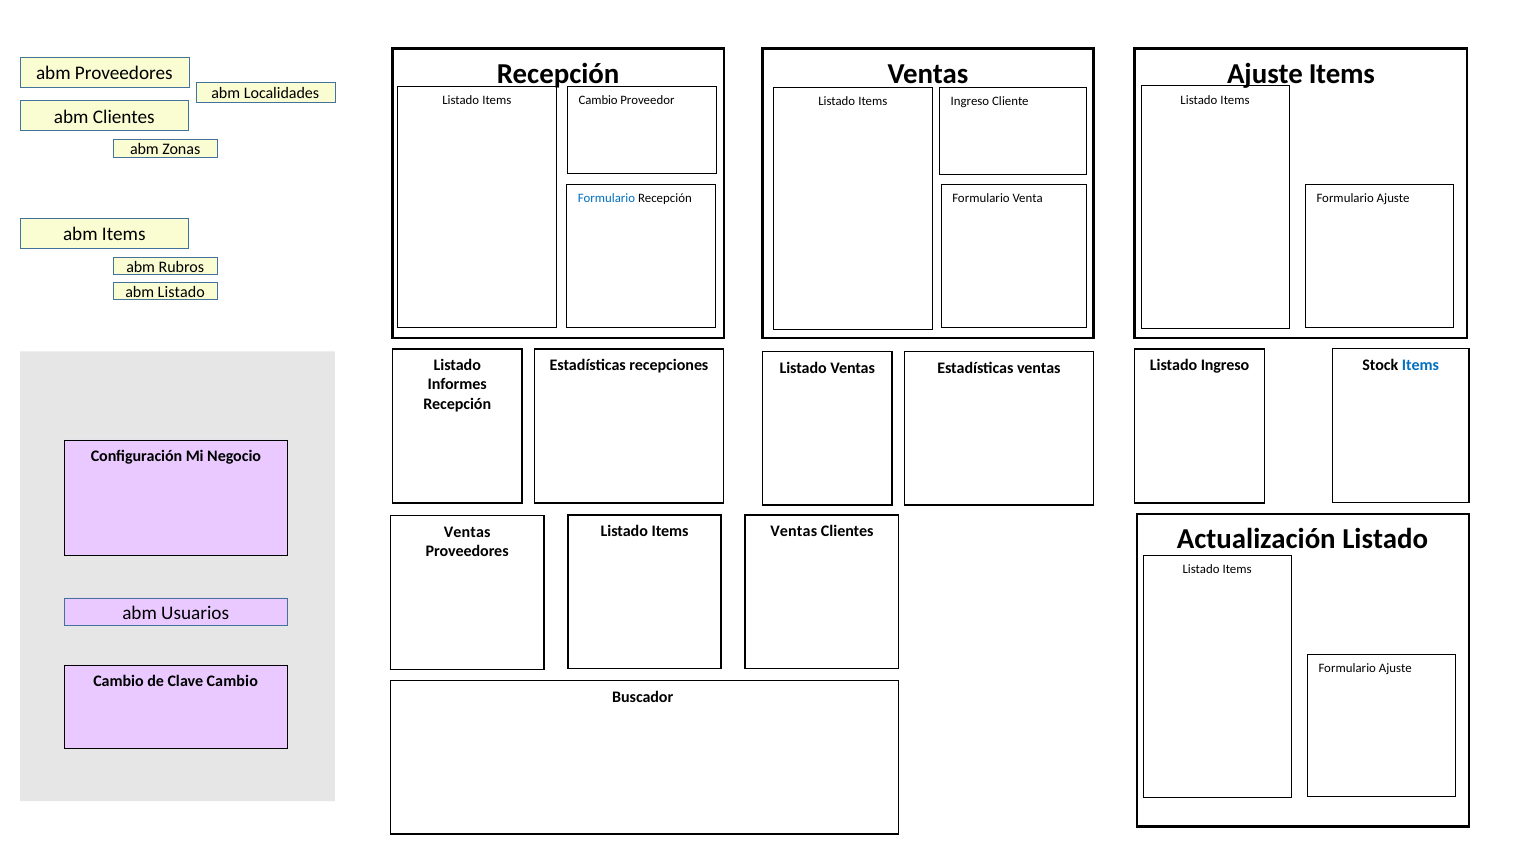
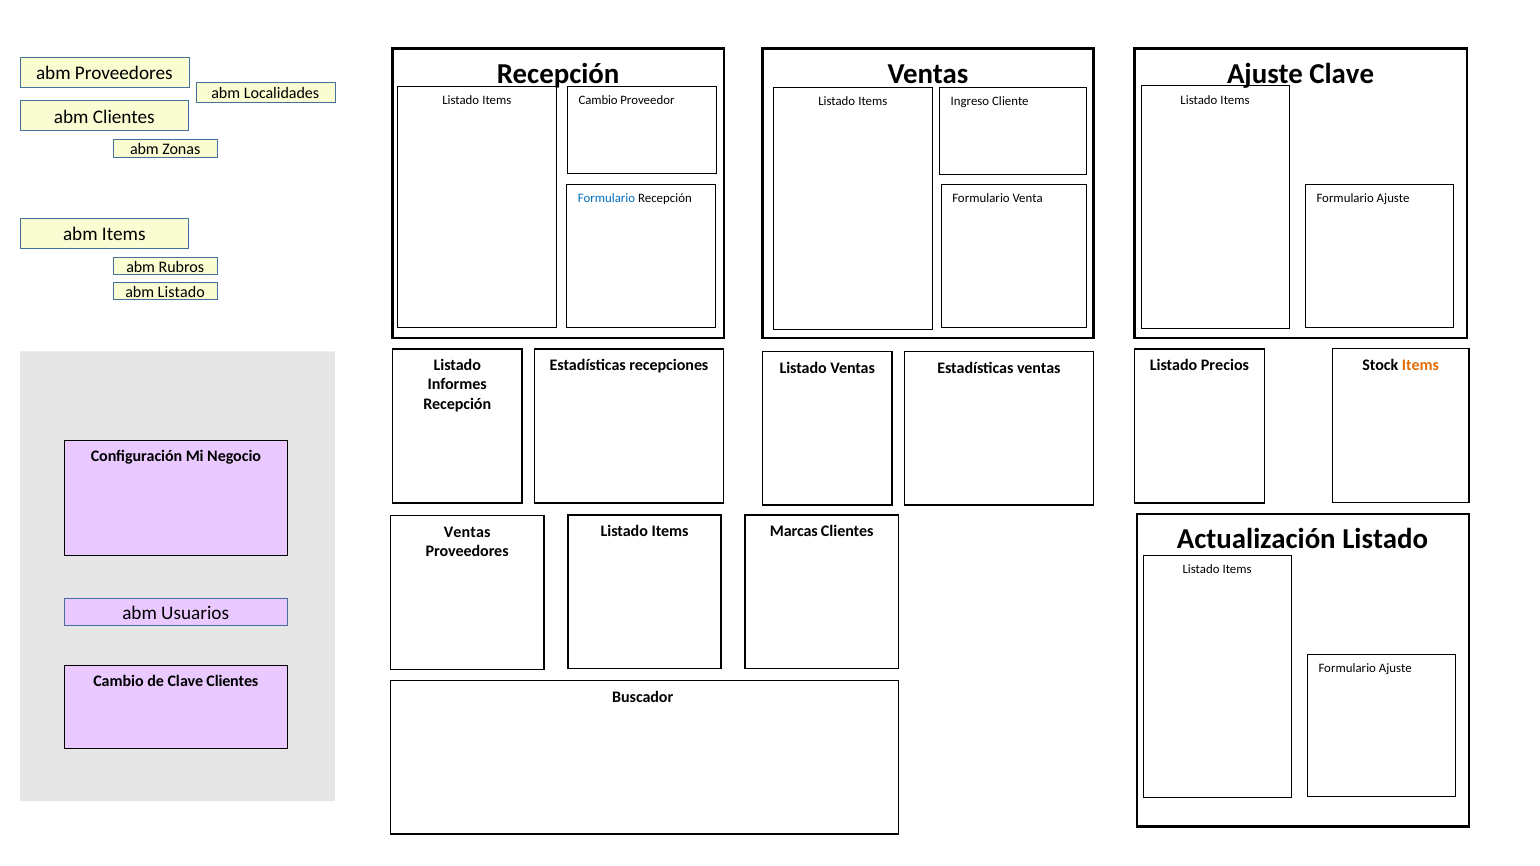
Ajuste Items: Items -> Clave
Items at (1420, 365) colour: blue -> orange
Listado Ingreso: Ingreso -> Precios
Listado Items Ventas: Ventas -> Marcas
Clave Cambio: Cambio -> Clientes
